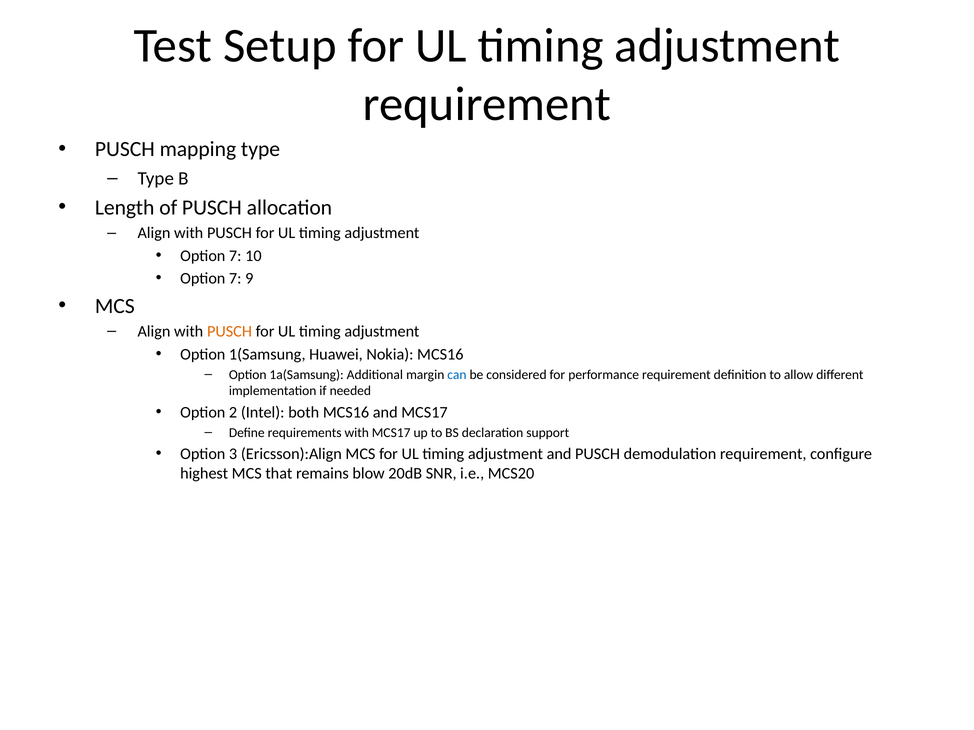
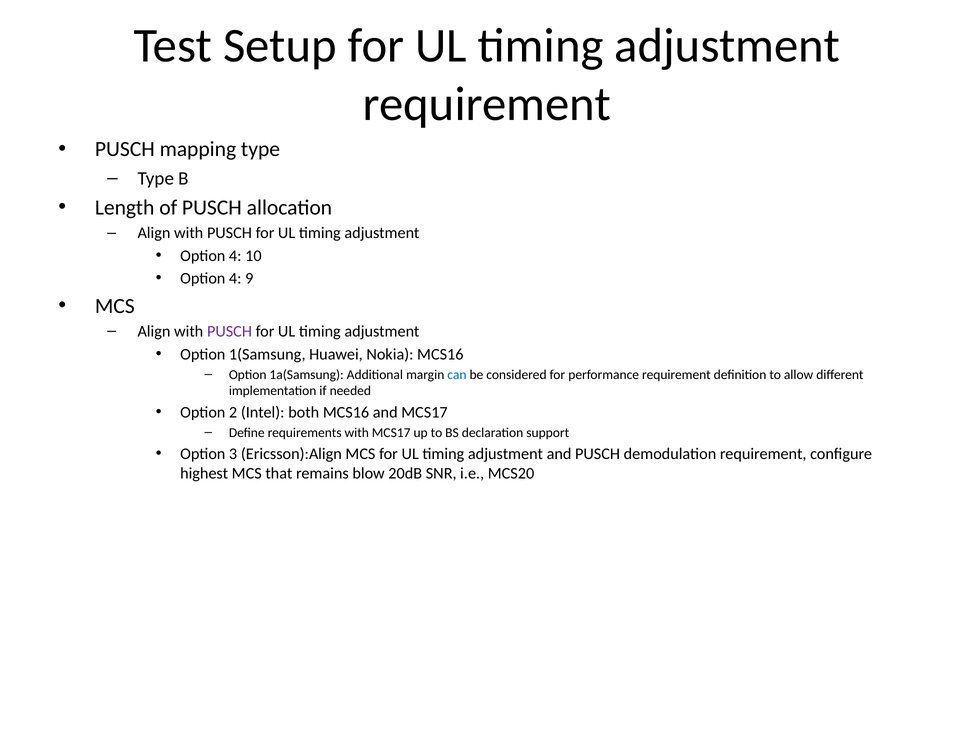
7 at (235, 256): 7 -> 4
7 at (235, 279): 7 -> 4
PUSCH at (230, 332) colour: orange -> purple
